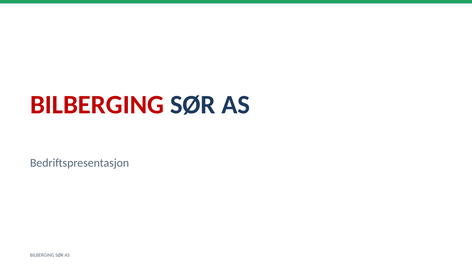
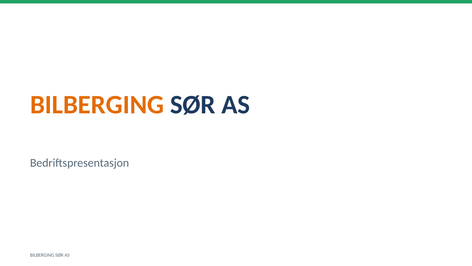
BILBERGING at (97, 105) colour: red -> orange
